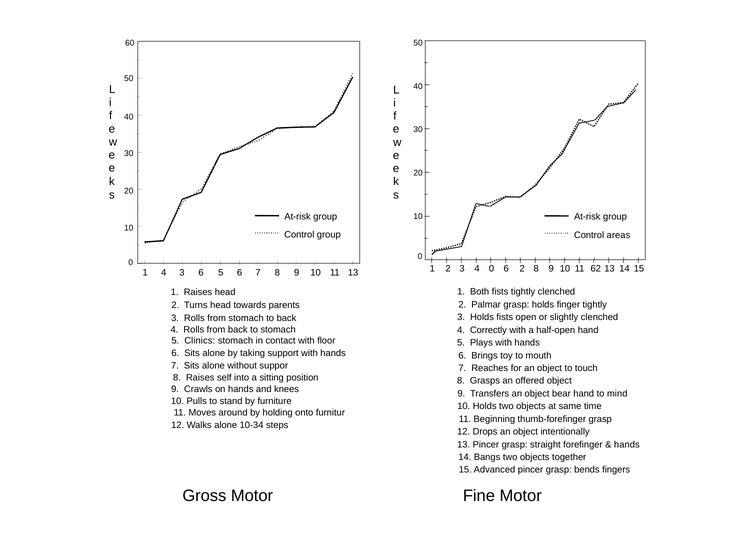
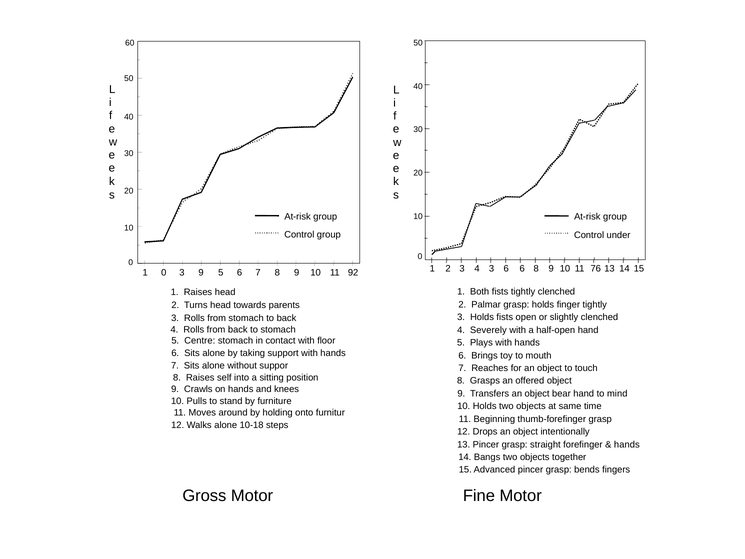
areas: areas -> under
4 0: 0 -> 3
6 2: 2 -> 6
62: 62 -> 76
1 4: 4 -> 0
3 6: 6 -> 9
11 13: 13 -> 92
Correctly: Correctly -> Severely
Clinics: Clinics -> Centre
10-34: 10-34 -> 10-18
